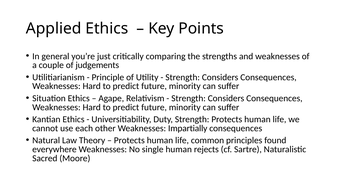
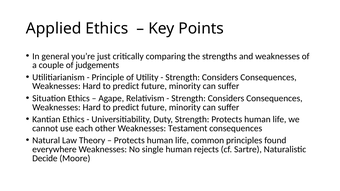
Impartially: Impartially -> Testament
Sacred: Sacred -> Decide
